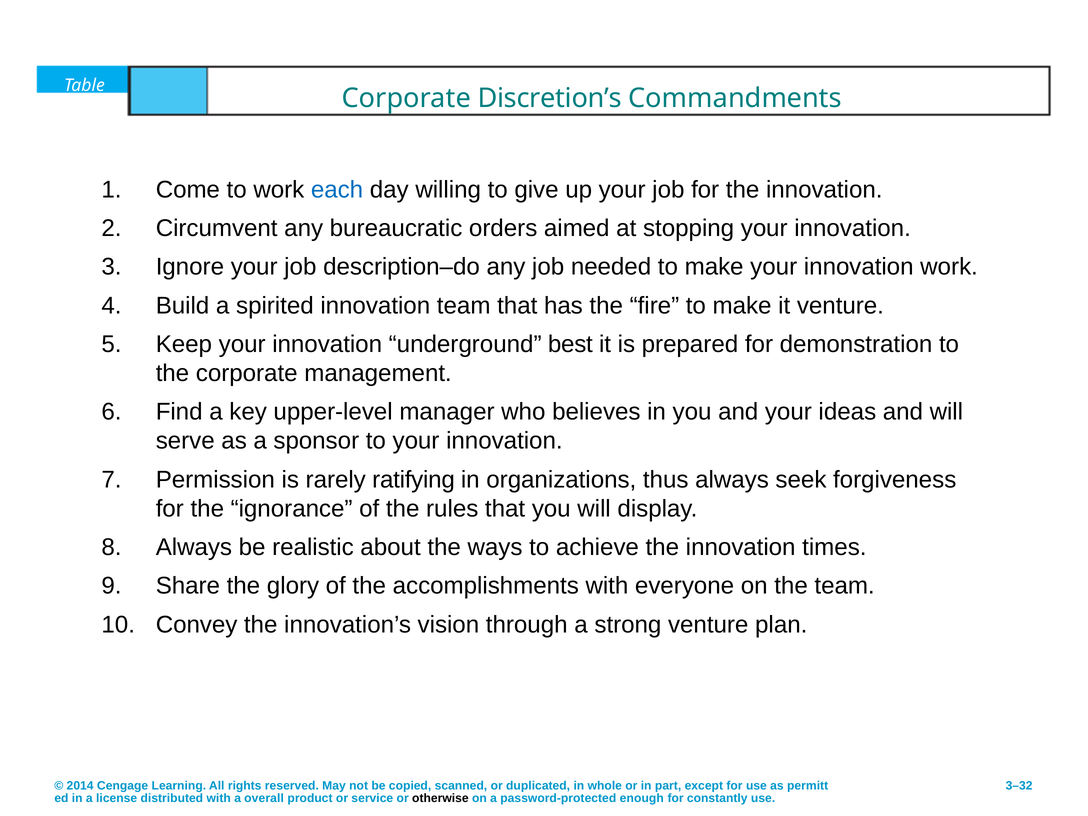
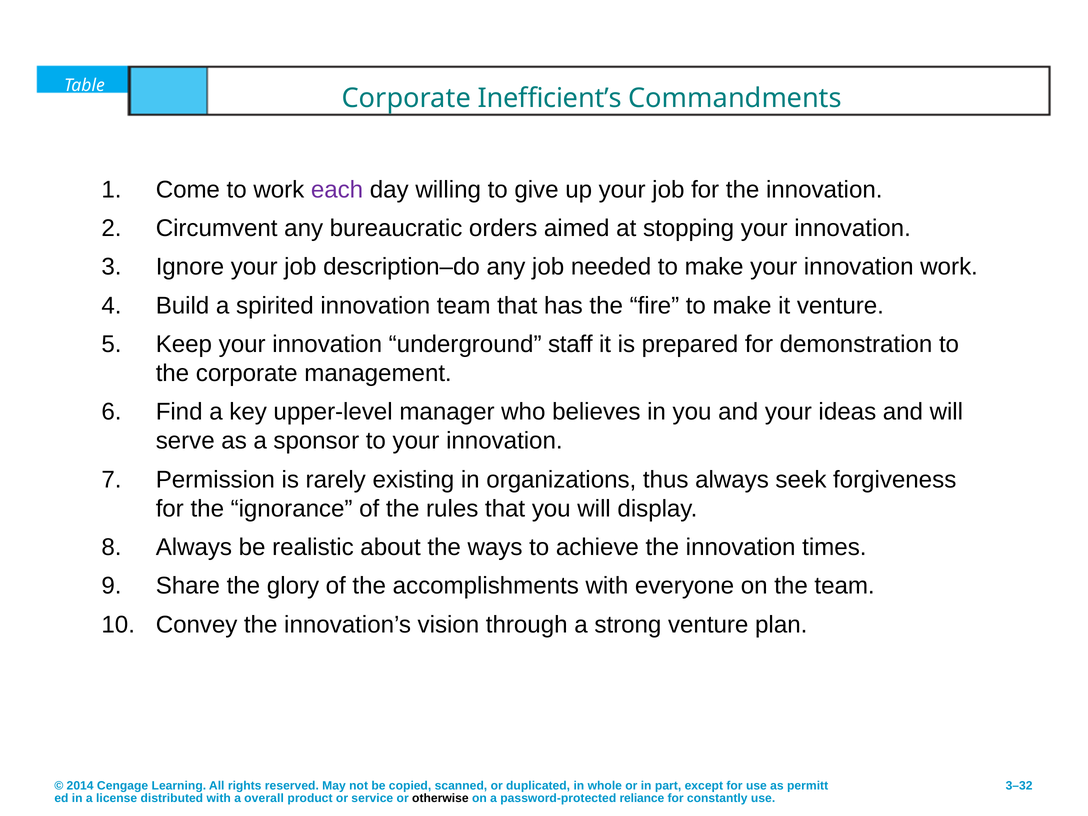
Discretion’s: Discretion’s -> Inefficient’s
each colour: blue -> purple
best: best -> staff
ratifying: ratifying -> existing
enough: enough -> reliance
